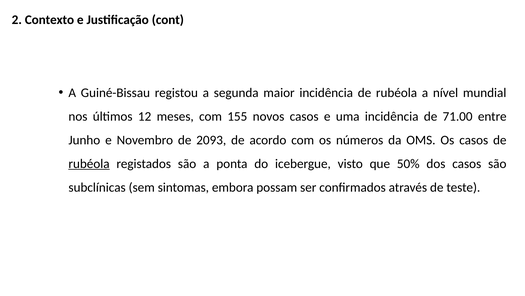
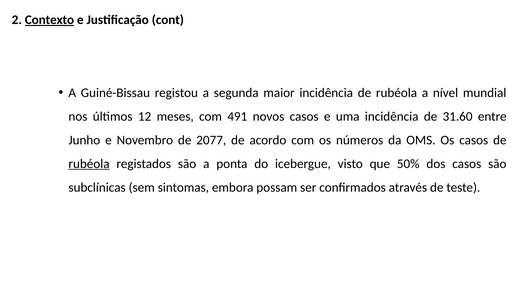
Contexto underline: none -> present
155: 155 -> 491
71.00: 71.00 -> 31.60
2093: 2093 -> 2077
